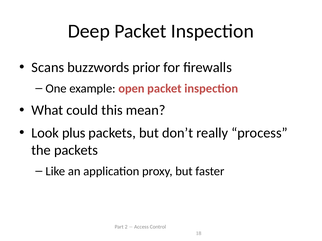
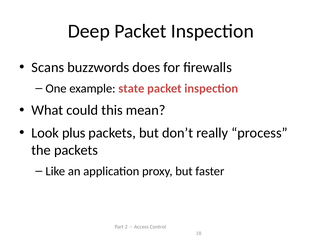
prior: prior -> does
open: open -> state
